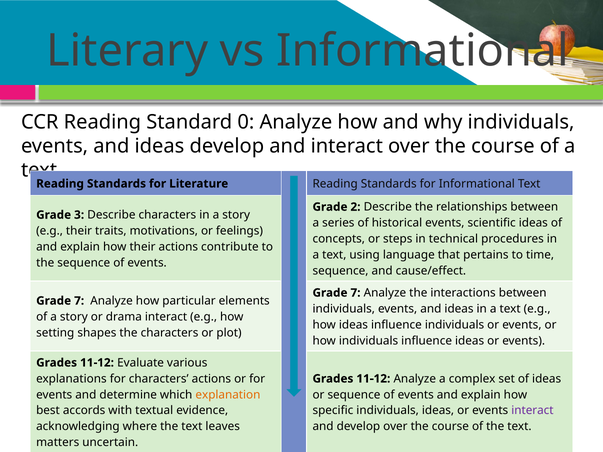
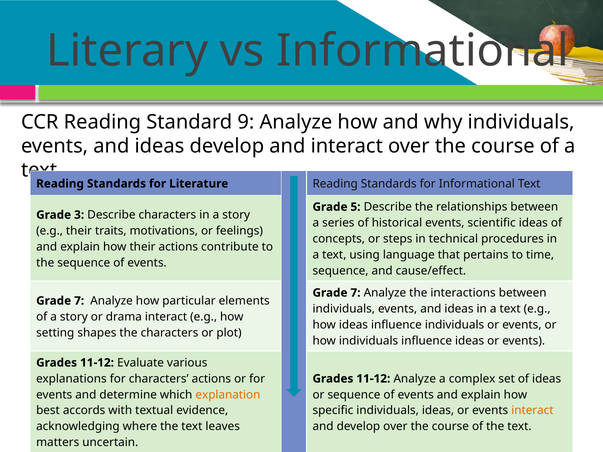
0: 0 -> 9
2: 2 -> 5
interact at (532, 411) colour: purple -> orange
